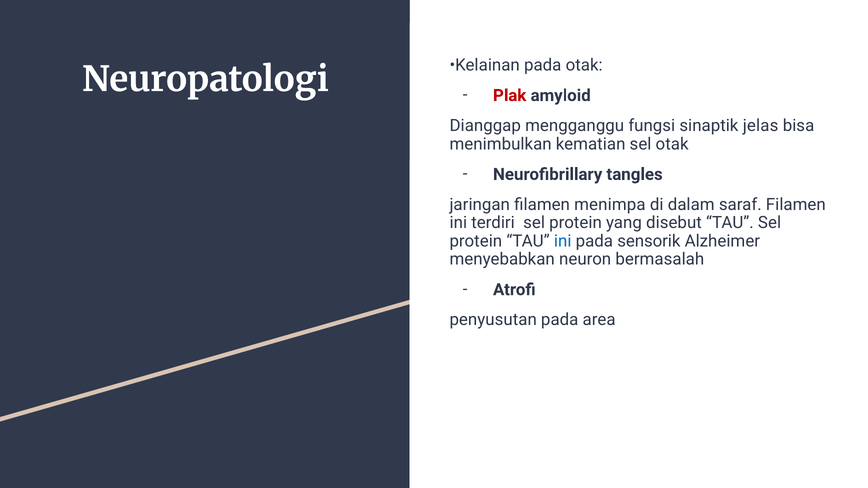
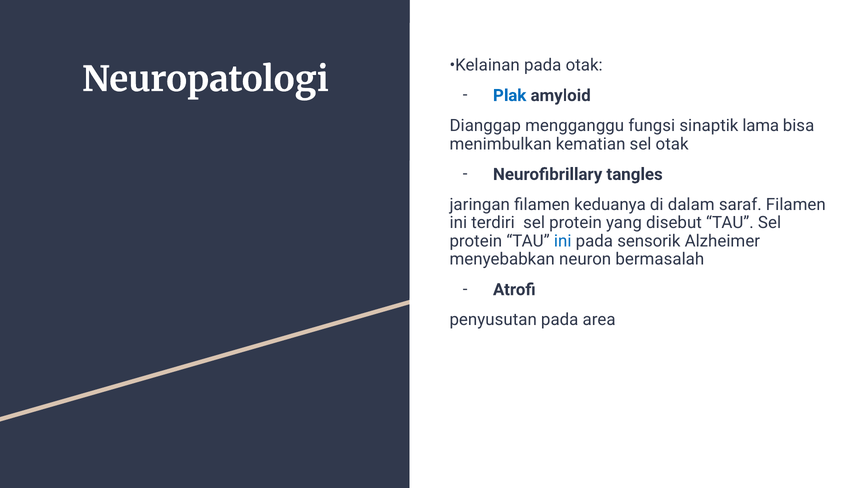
Plak colour: red -> blue
jelas: jelas -> lama
menimpa: menimpa -> keduanya
